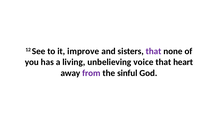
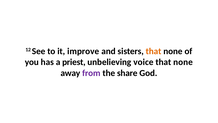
that at (154, 51) colour: purple -> orange
living: living -> priest
heart at (183, 62): heart -> none
sinful: sinful -> share
